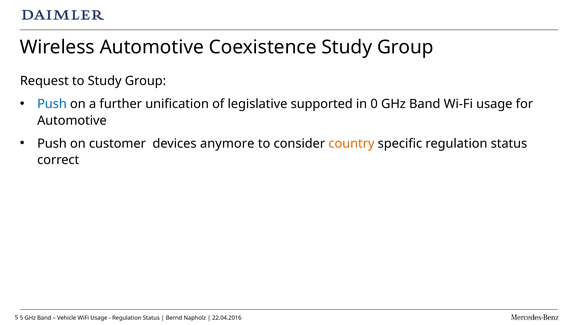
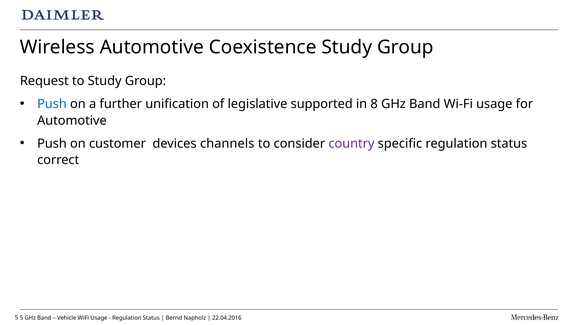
0: 0 -> 8
anymore: anymore -> channels
country colour: orange -> purple
